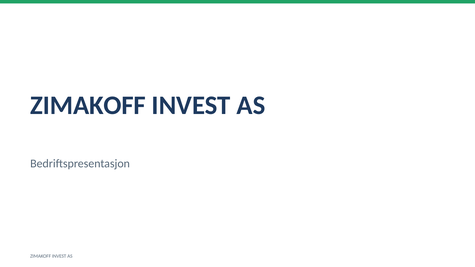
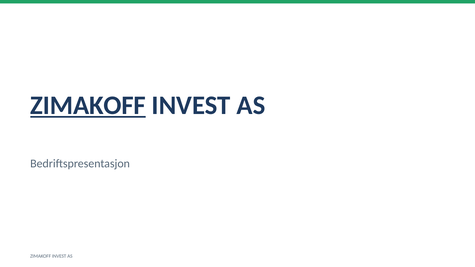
ZIMAKOFF at (88, 105) underline: none -> present
